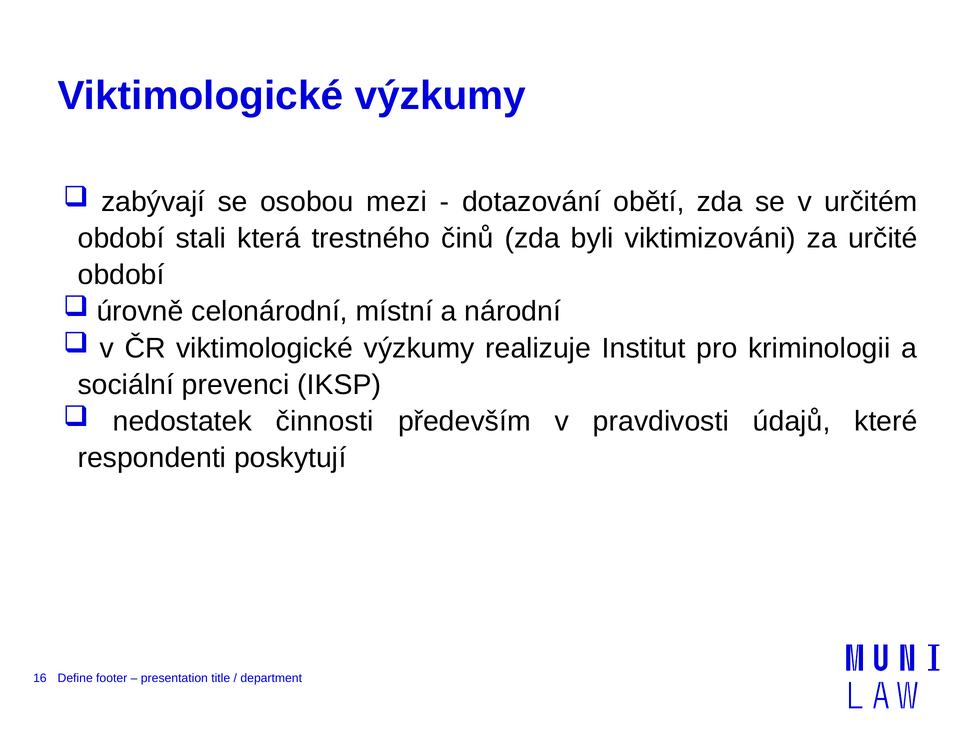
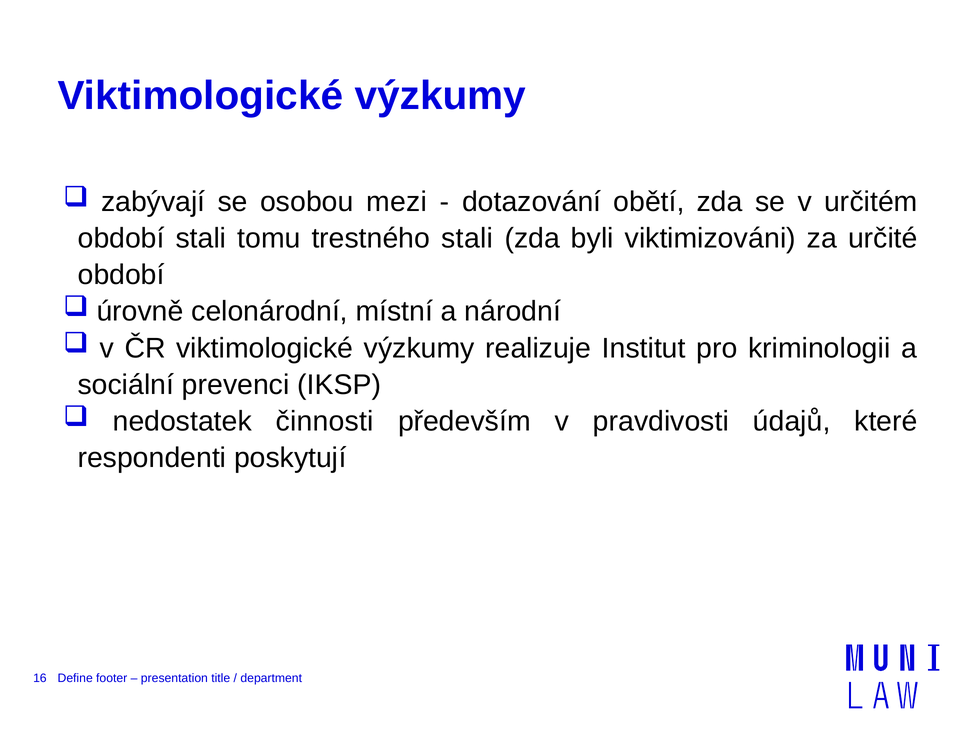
která: která -> tomu
trestného činů: činů -> stali
